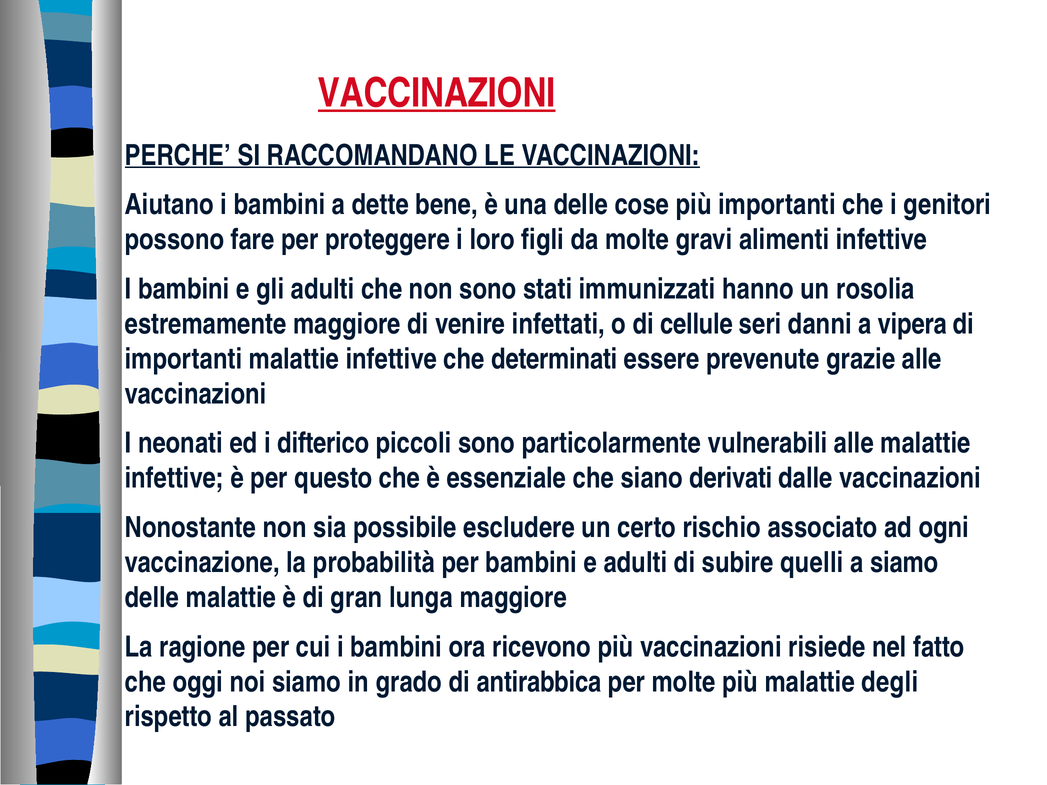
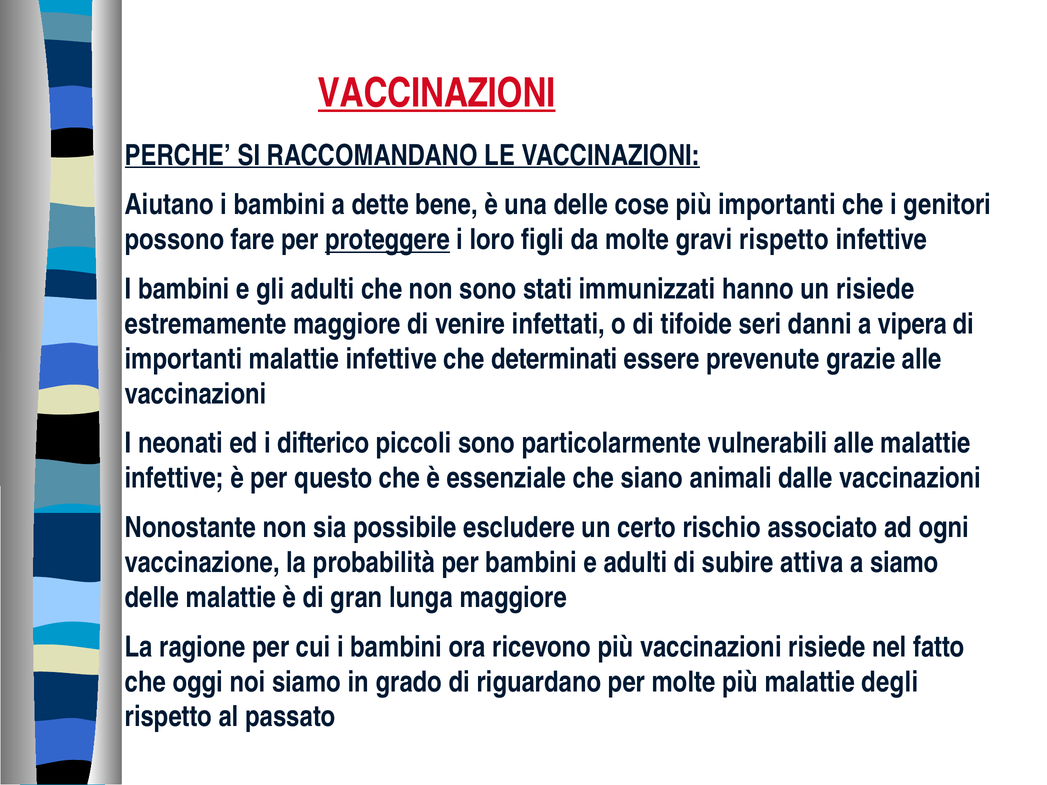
proteggere underline: none -> present
gravi alimenti: alimenti -> rispetto
un rosolia: rosolia -> risiede
cellule: cellule -> tifoide
derivati: derivati -> animali
quelli: quelli -> attiva
antirabbica: antirabbica -> riguardano
